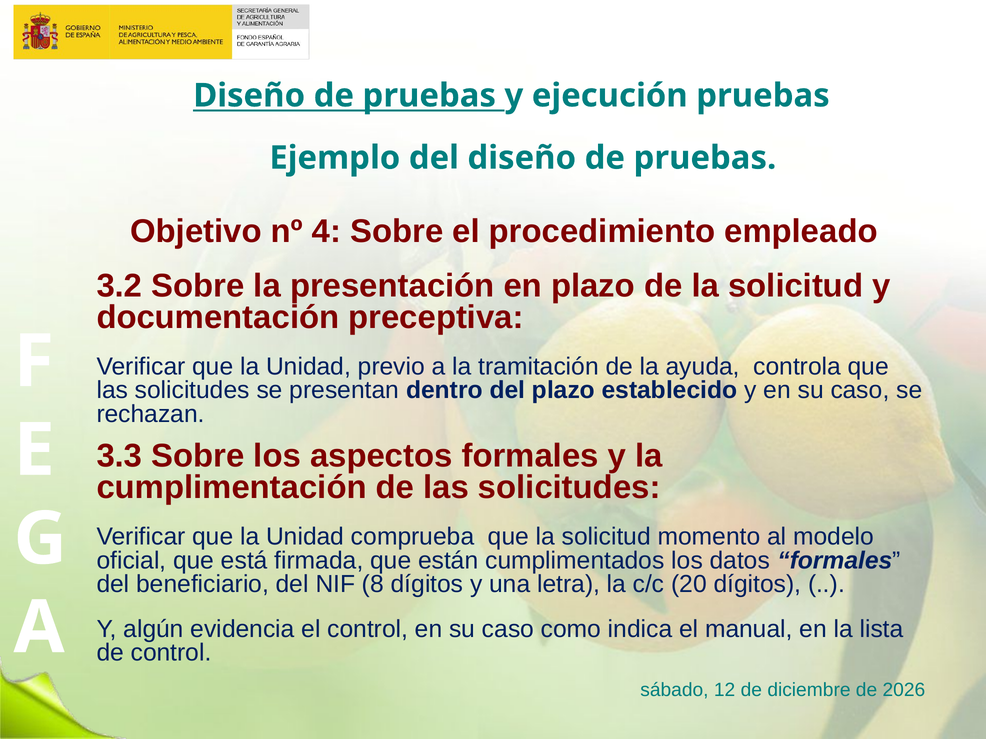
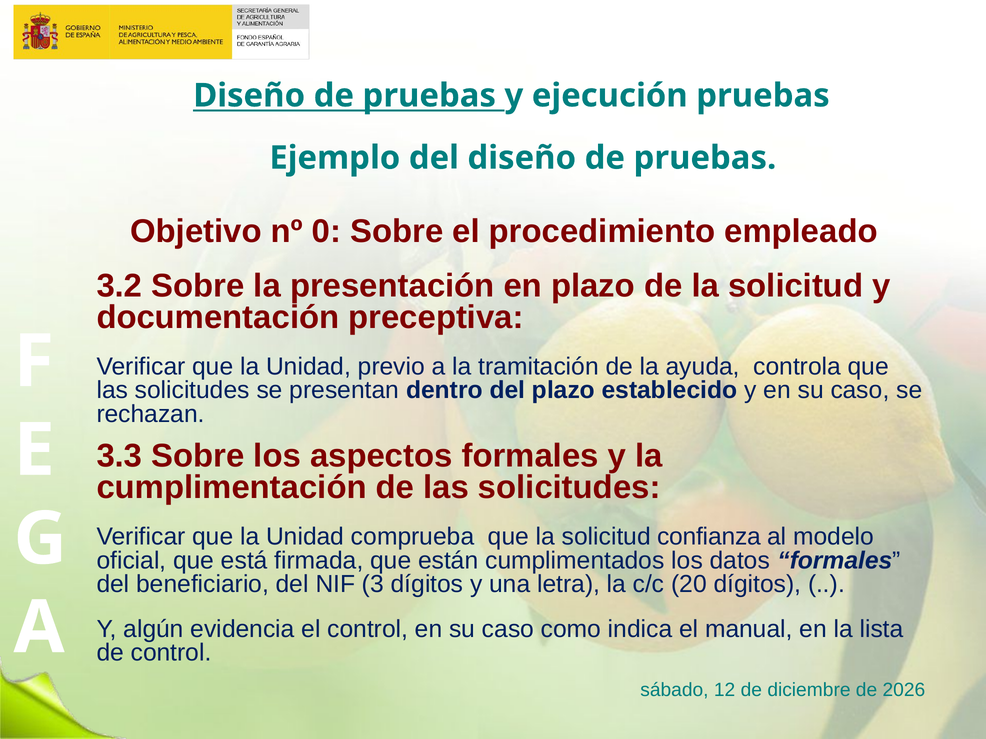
4: 4 -> 0
momento: momento -> confianza
8: 8 -> 3
